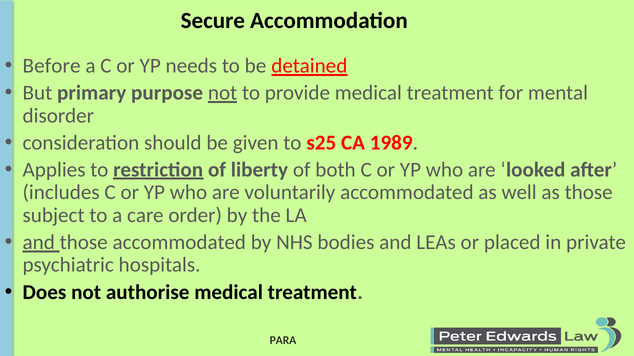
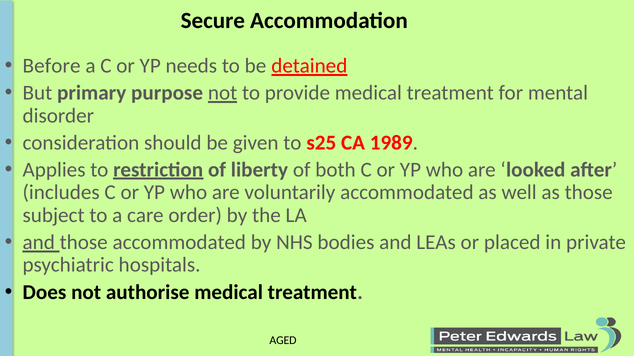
PARA: PARA -> AGED
